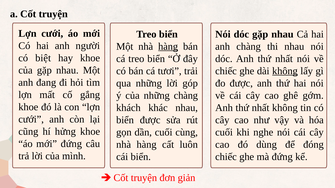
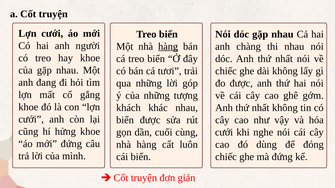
có biệt: biệt -> treo
không at (285, 71) underline: present -> none
những chàng: chàng -> tượng
cuối at (224, 132): cuối -> cưới
